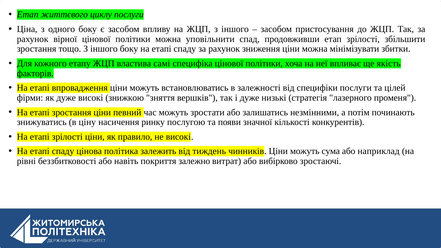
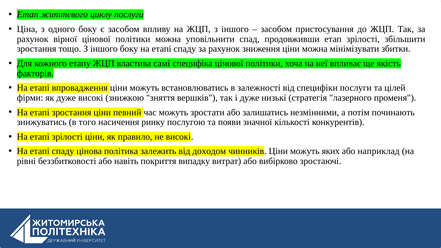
ціну: ціну -> того
тиждень: тиждень -> доходом
сума: сума -> яких
залежно: залежно -> випадку
